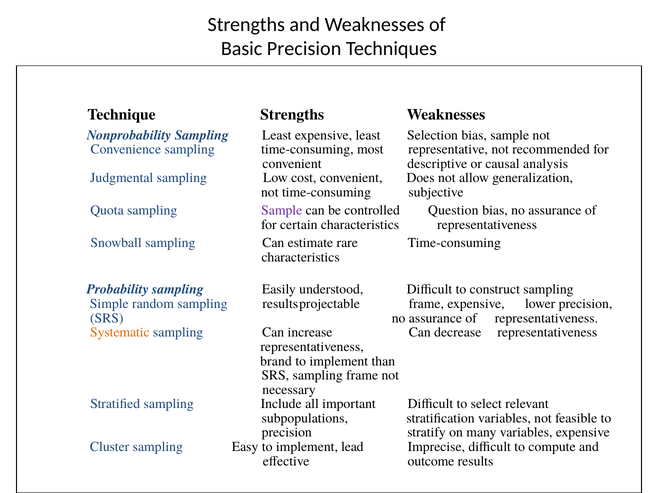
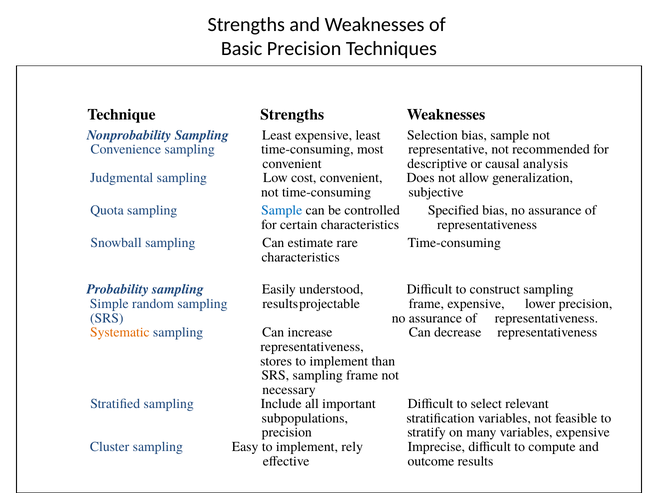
Sample at (282, 211) colour: purple -> blue
Question: Question -> Specified
brand: brand -> stores
lead: lead -> rely
